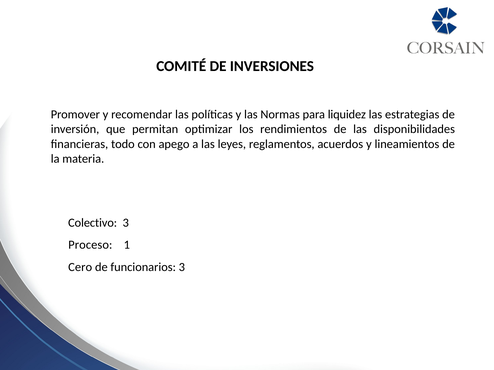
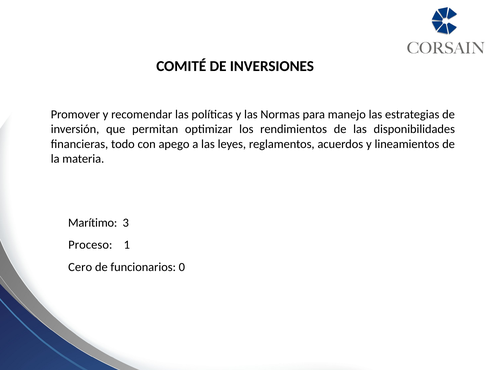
liquidez: liquidez -> manejo
Colectivo: Colectivo -> Marítimo
funcionarios 3: 3 -> 0
